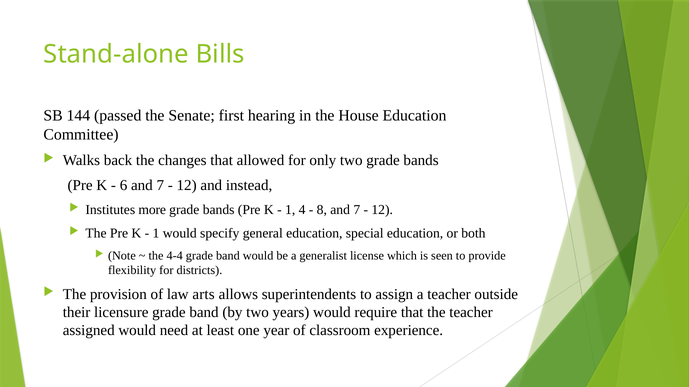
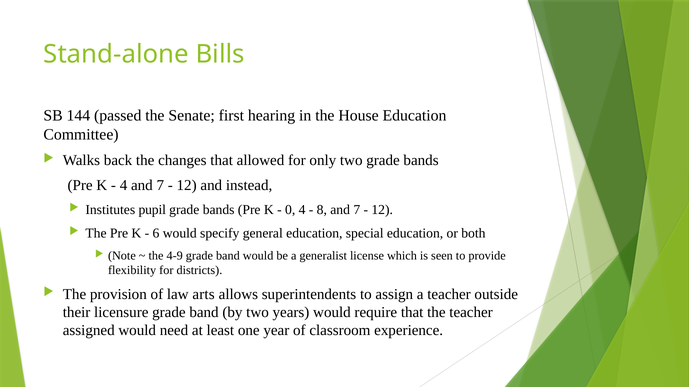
6 at (124, 186): 6 -> 4
more: more -> pupil
1 at (290, 210): 1 -> 0
1 at (156, 234): 1 -> 6
4-4: 4-4 -> 4-9
